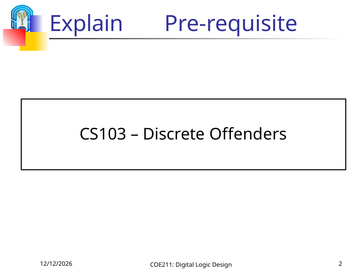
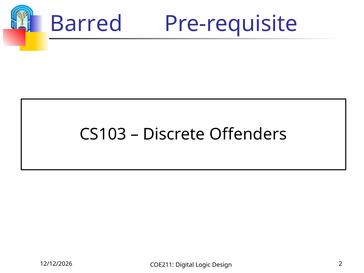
Explain: Explain -> Barred
